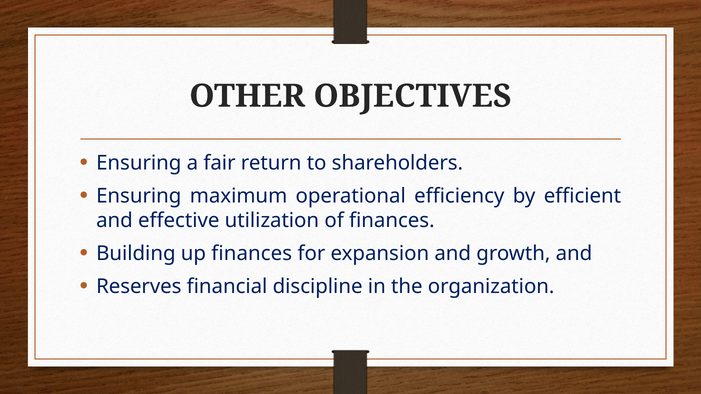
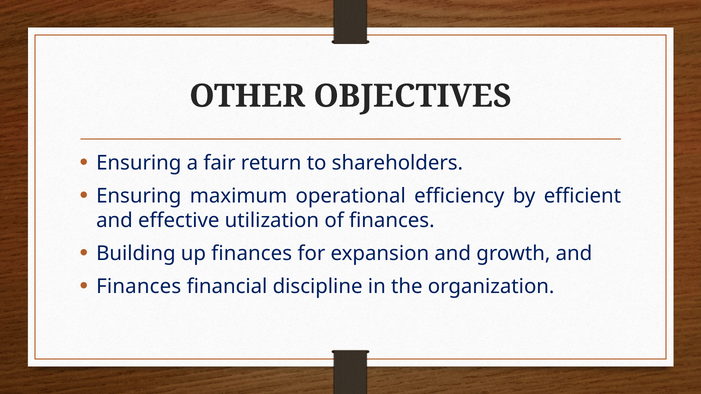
Reserves at (139, 287): Reserves -> Finances
